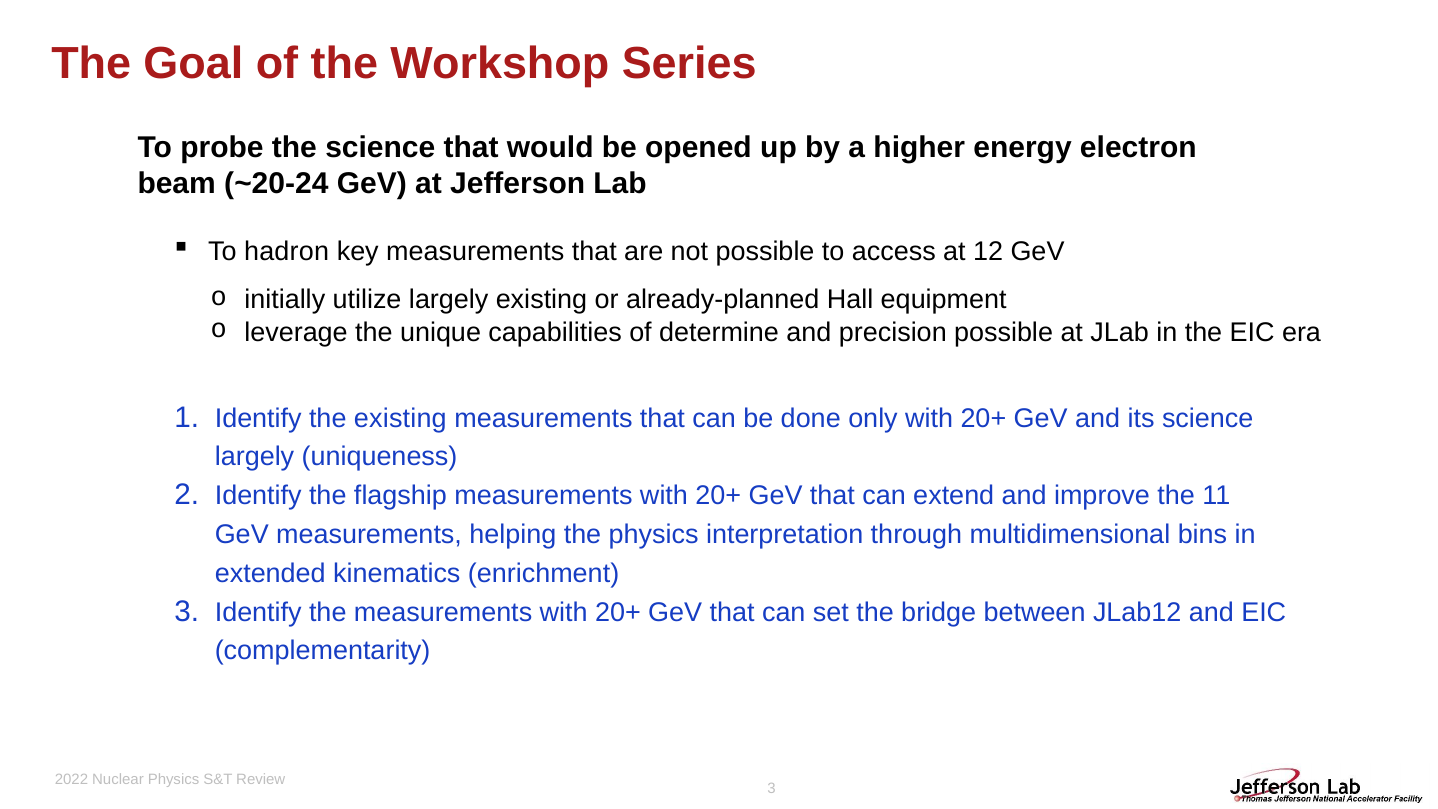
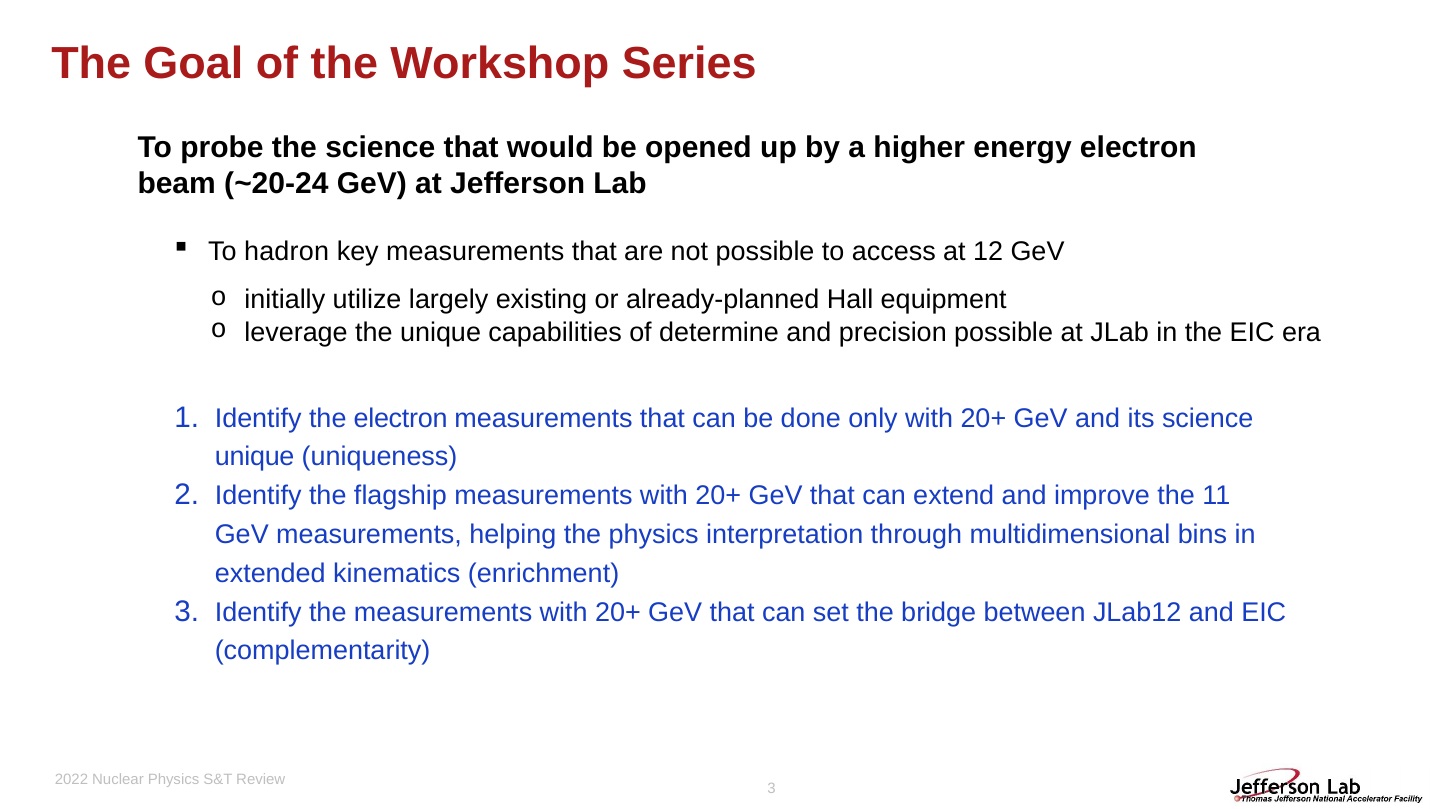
the existing: existing -> electron
largely at (255, 457): largely -> unique
